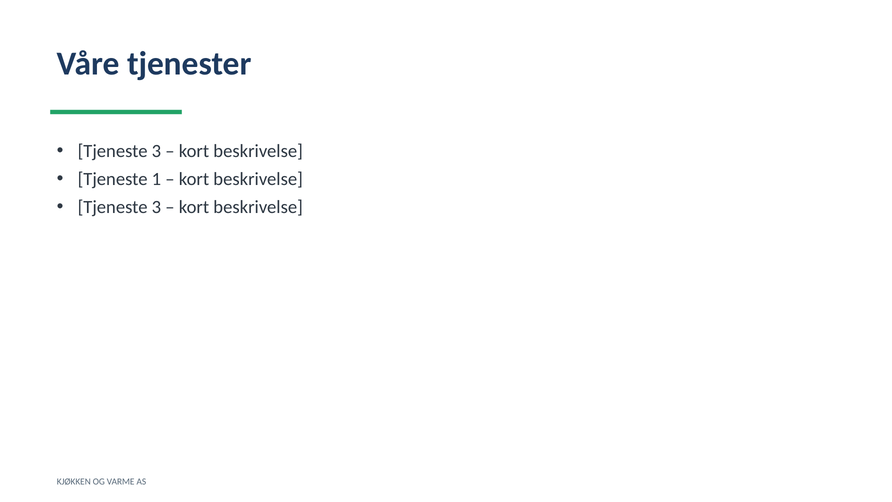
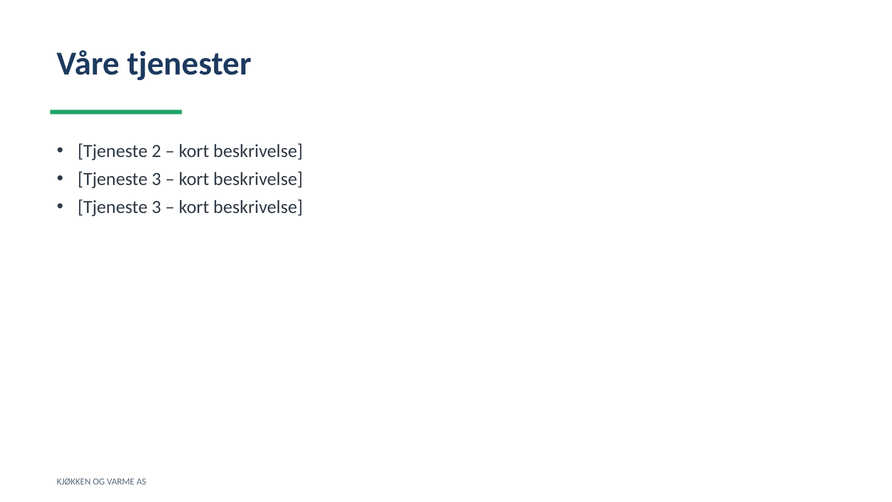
3 at (156, 151): 3 -> 2
1 at (156, 179): 1 -> 3
